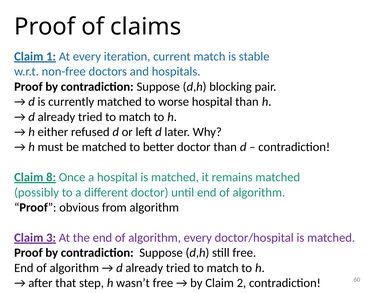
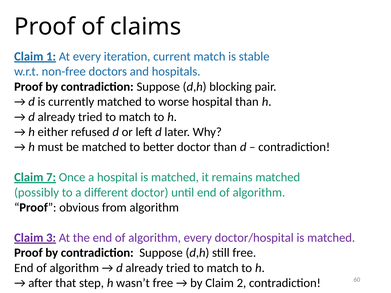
8: 8 -> 7
